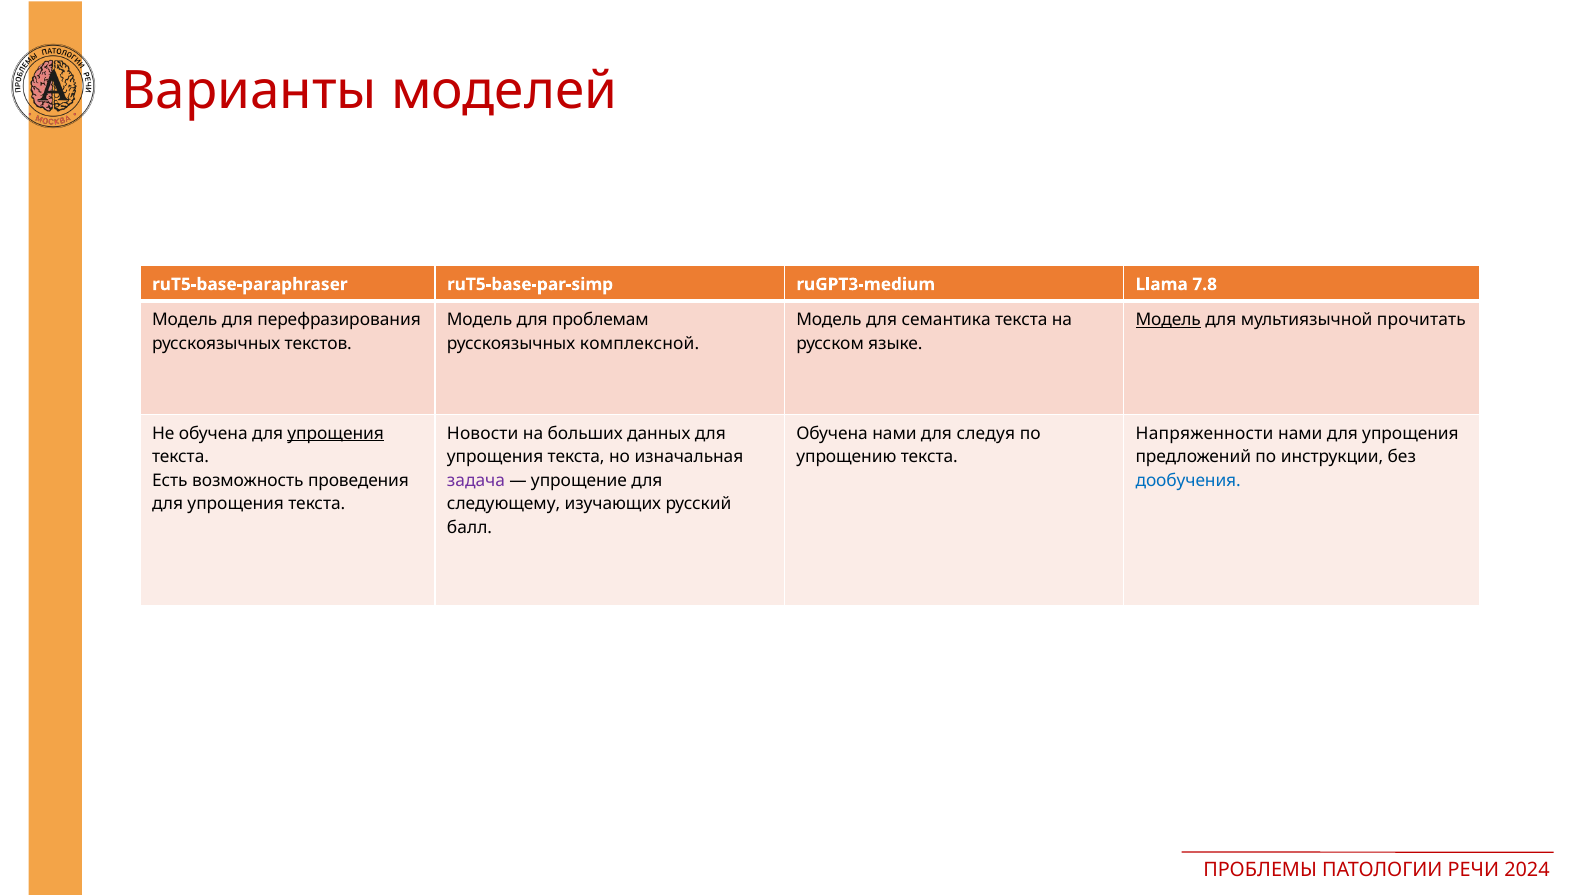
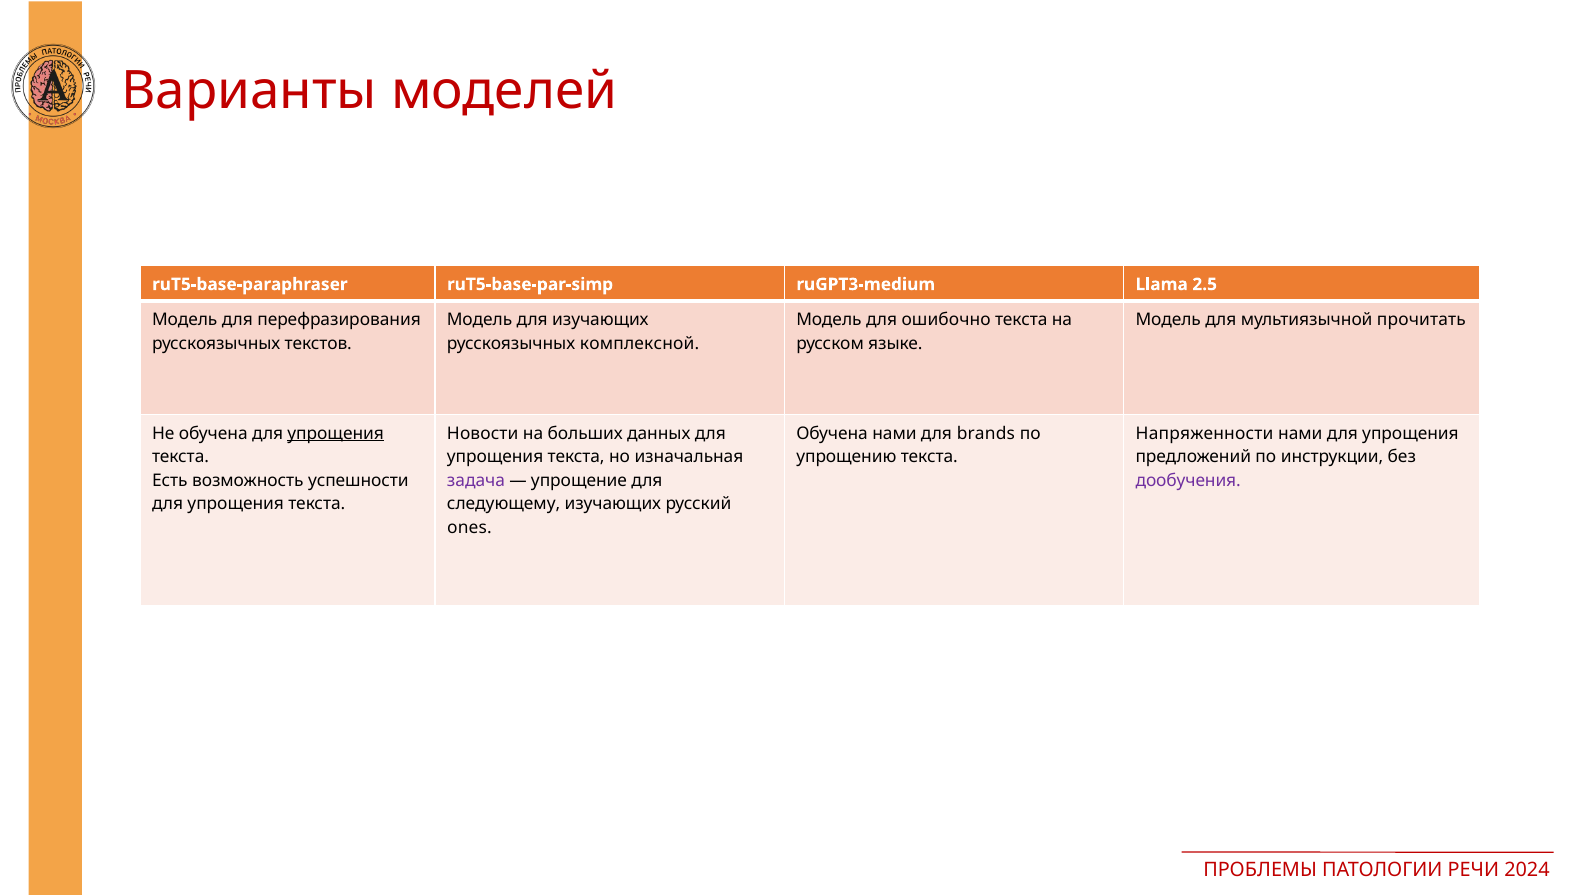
7.8: 7.8 -> 2.5
для проблемам: проблемам -> изучающих
семантика: семантика -> ошибочно
Модель at (1168, 320) underline: present -> none
следуя: следуя -> brands
проведения: проведения -> успешности
дообучения colour: blue -> purple
балл: балл -> ones
